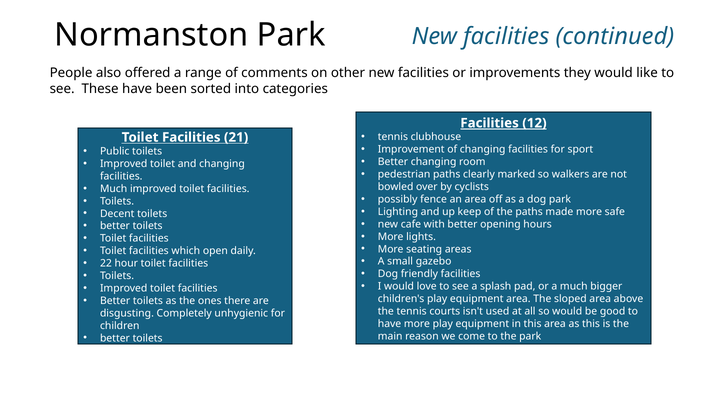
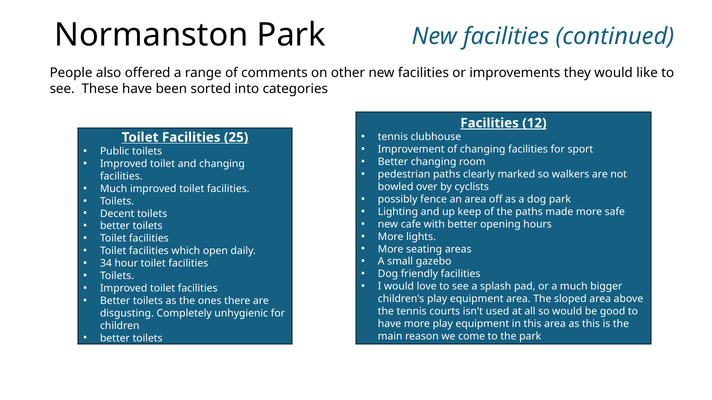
21: 21 -> 25
22: 22 -> 34
